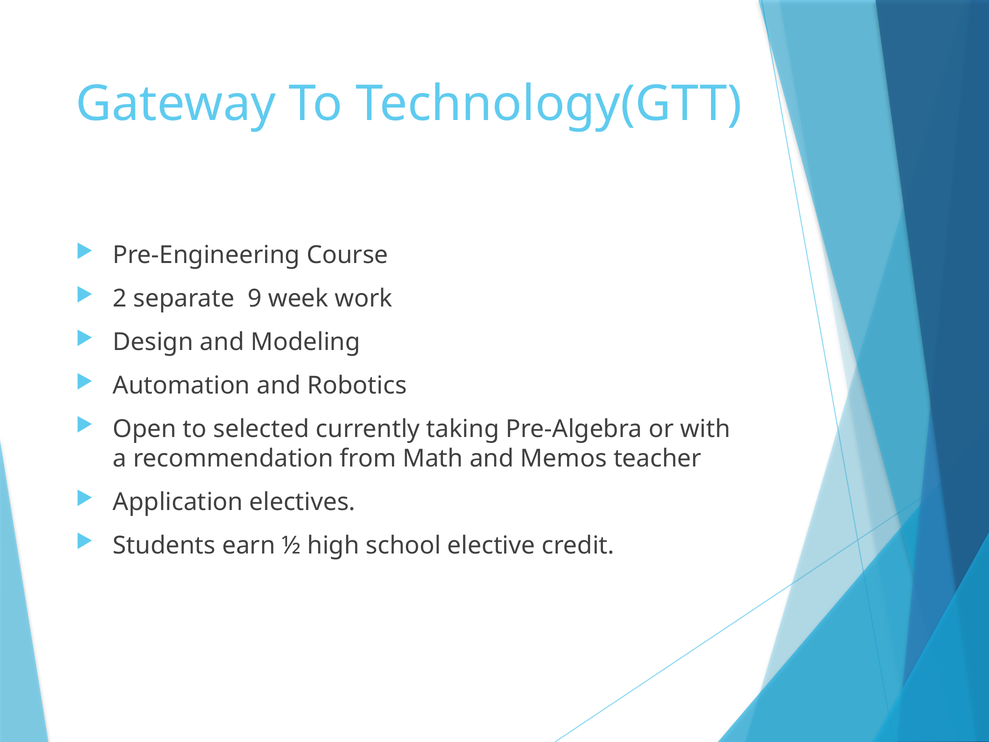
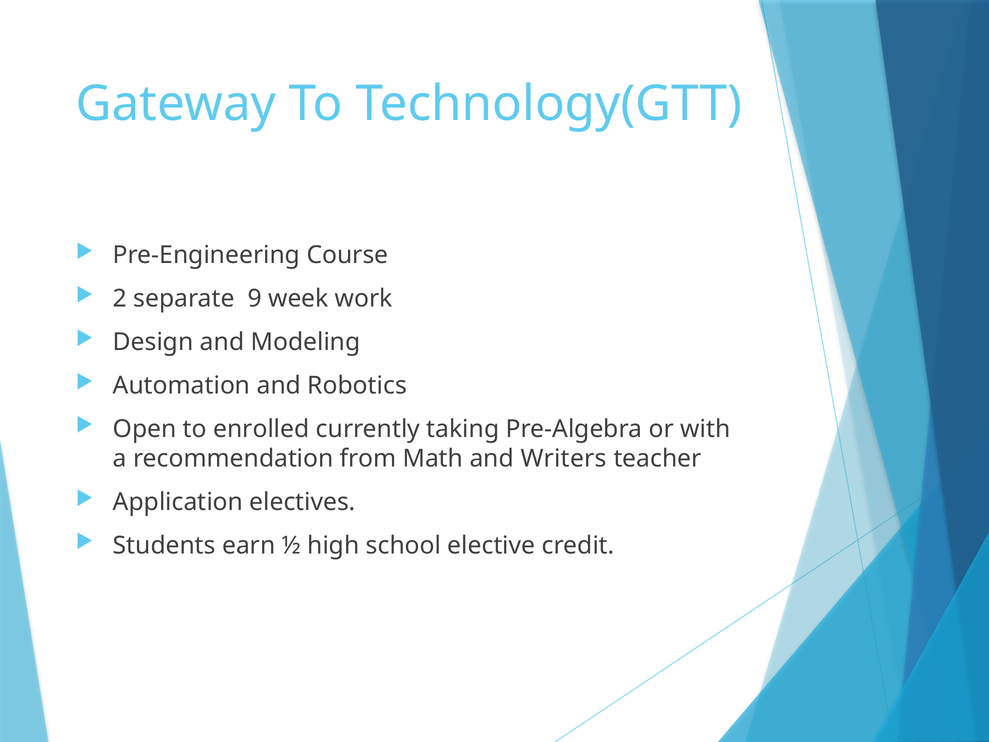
selected: selected -> enrolled
Memos: Memos -> Writers
